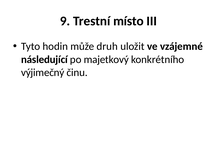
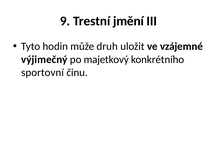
místo: místo -> jmění
následující: následující -> výjimečný
výjimečný: výjimečný -> sportovní
